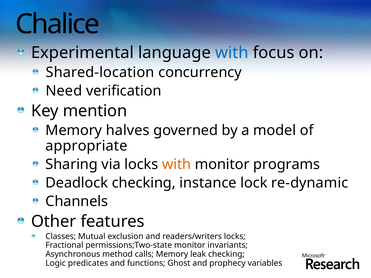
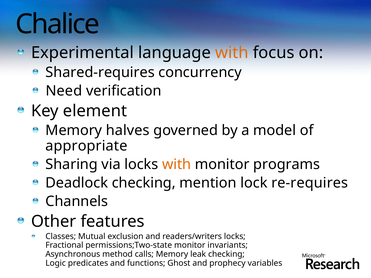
with at (232, 53) colour: blue -> orange
Shared-location: Shared-location -> Shared-requires
mention: mention -> element
instance: instance -> mention
re-dynamic: re-dynamic -> re-requires
